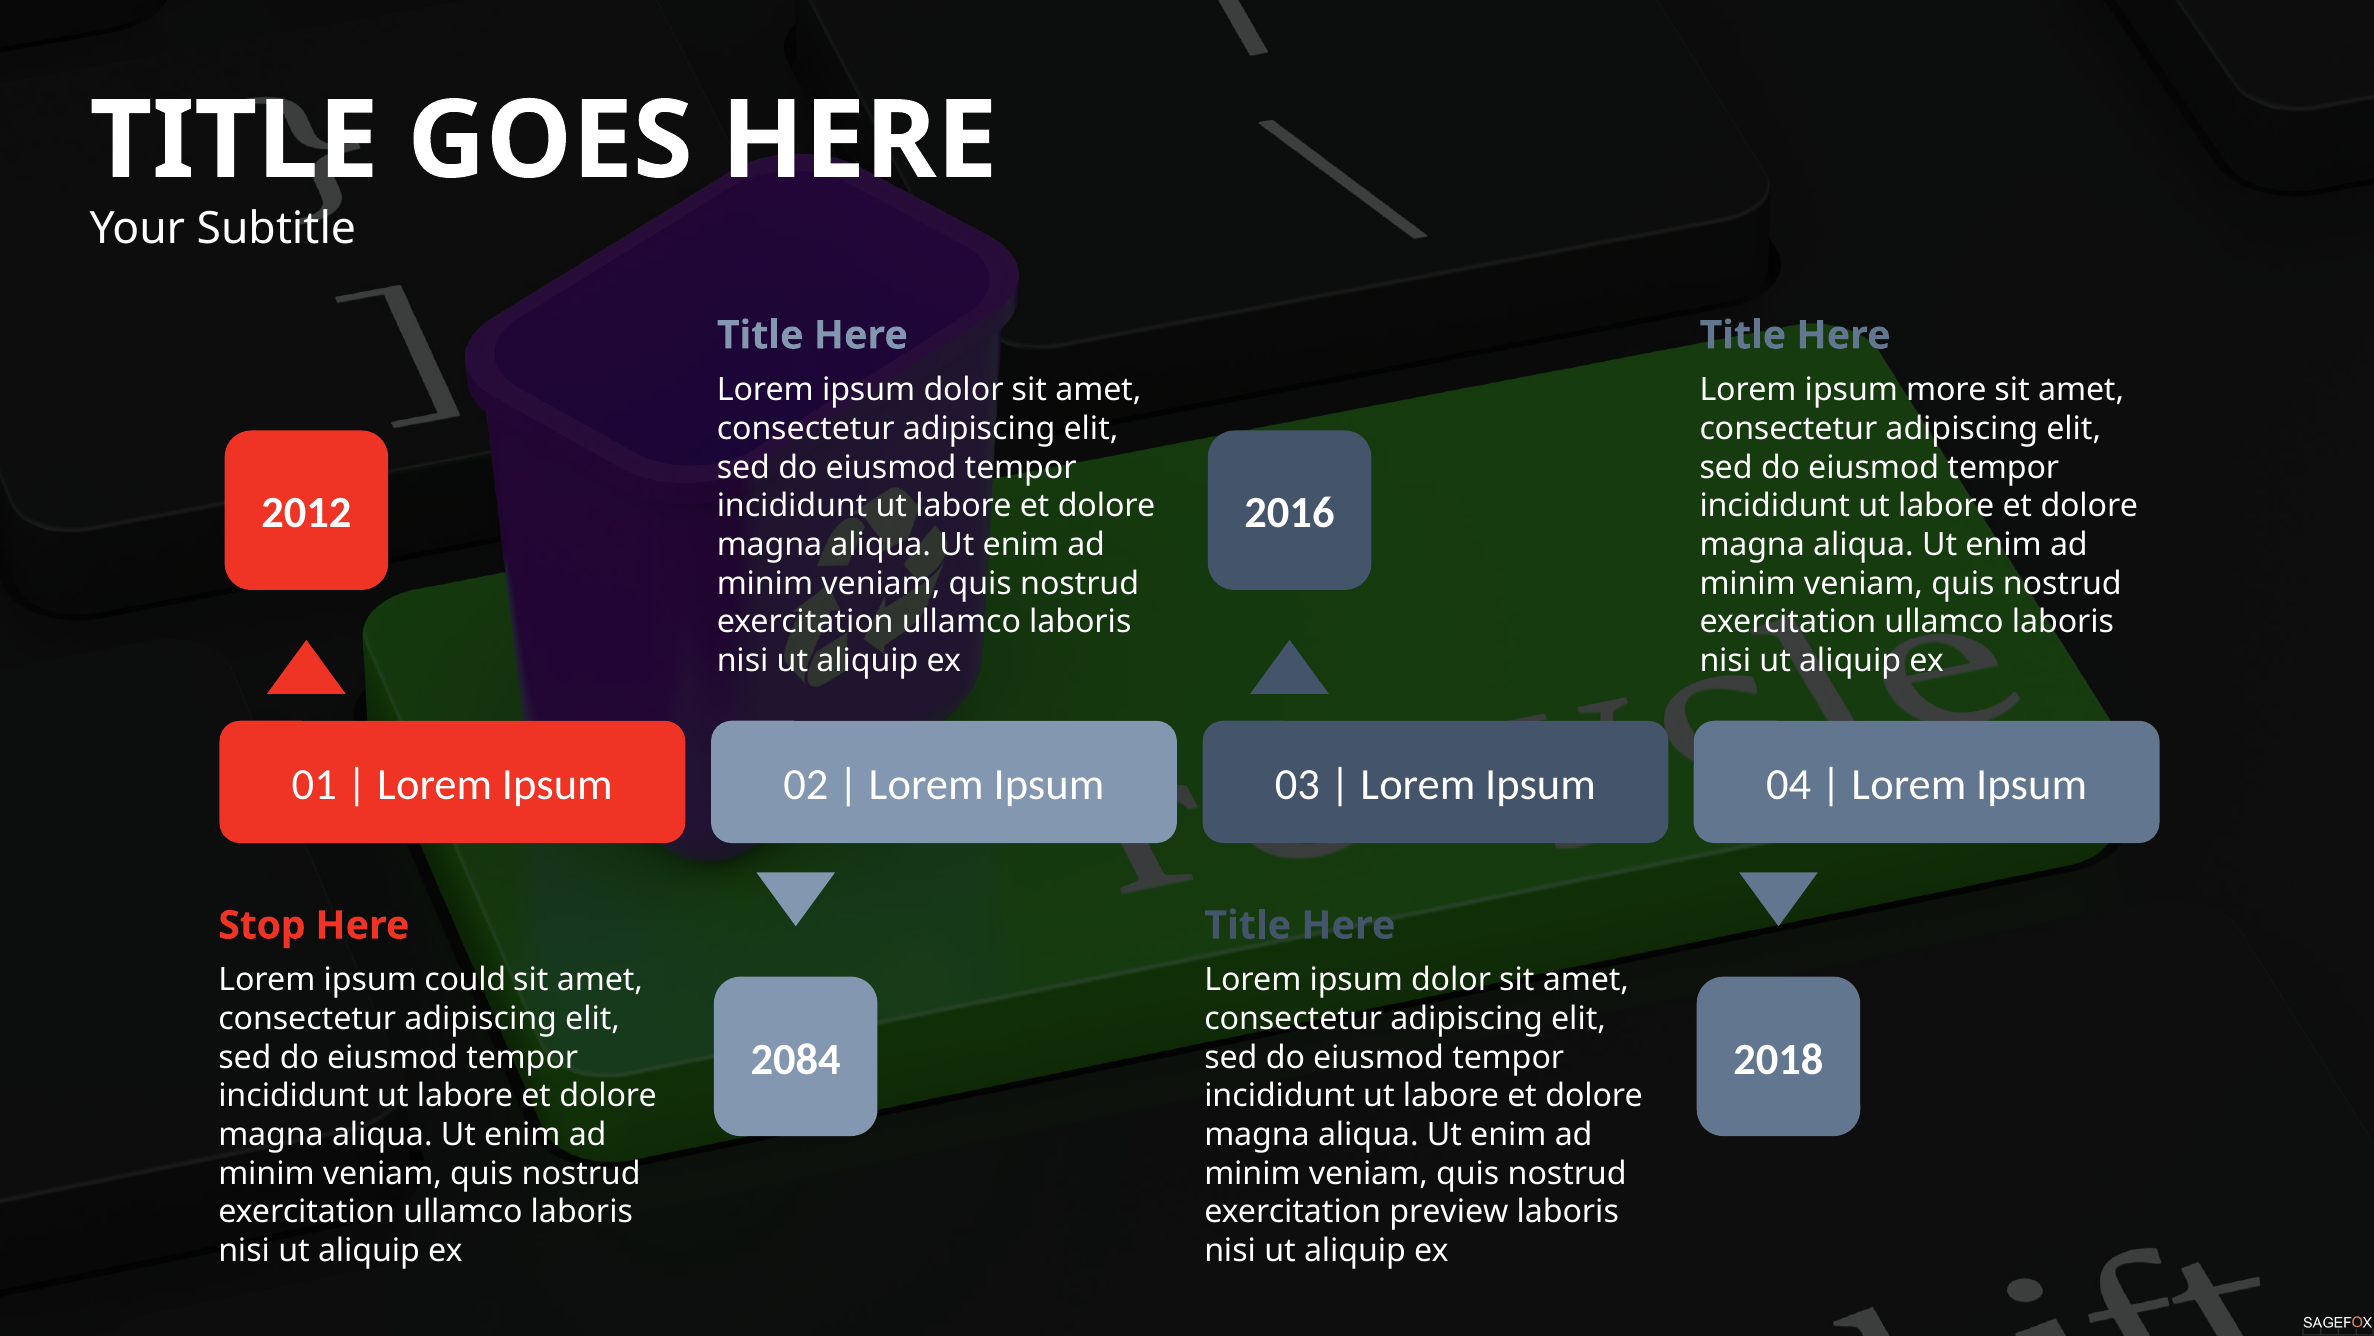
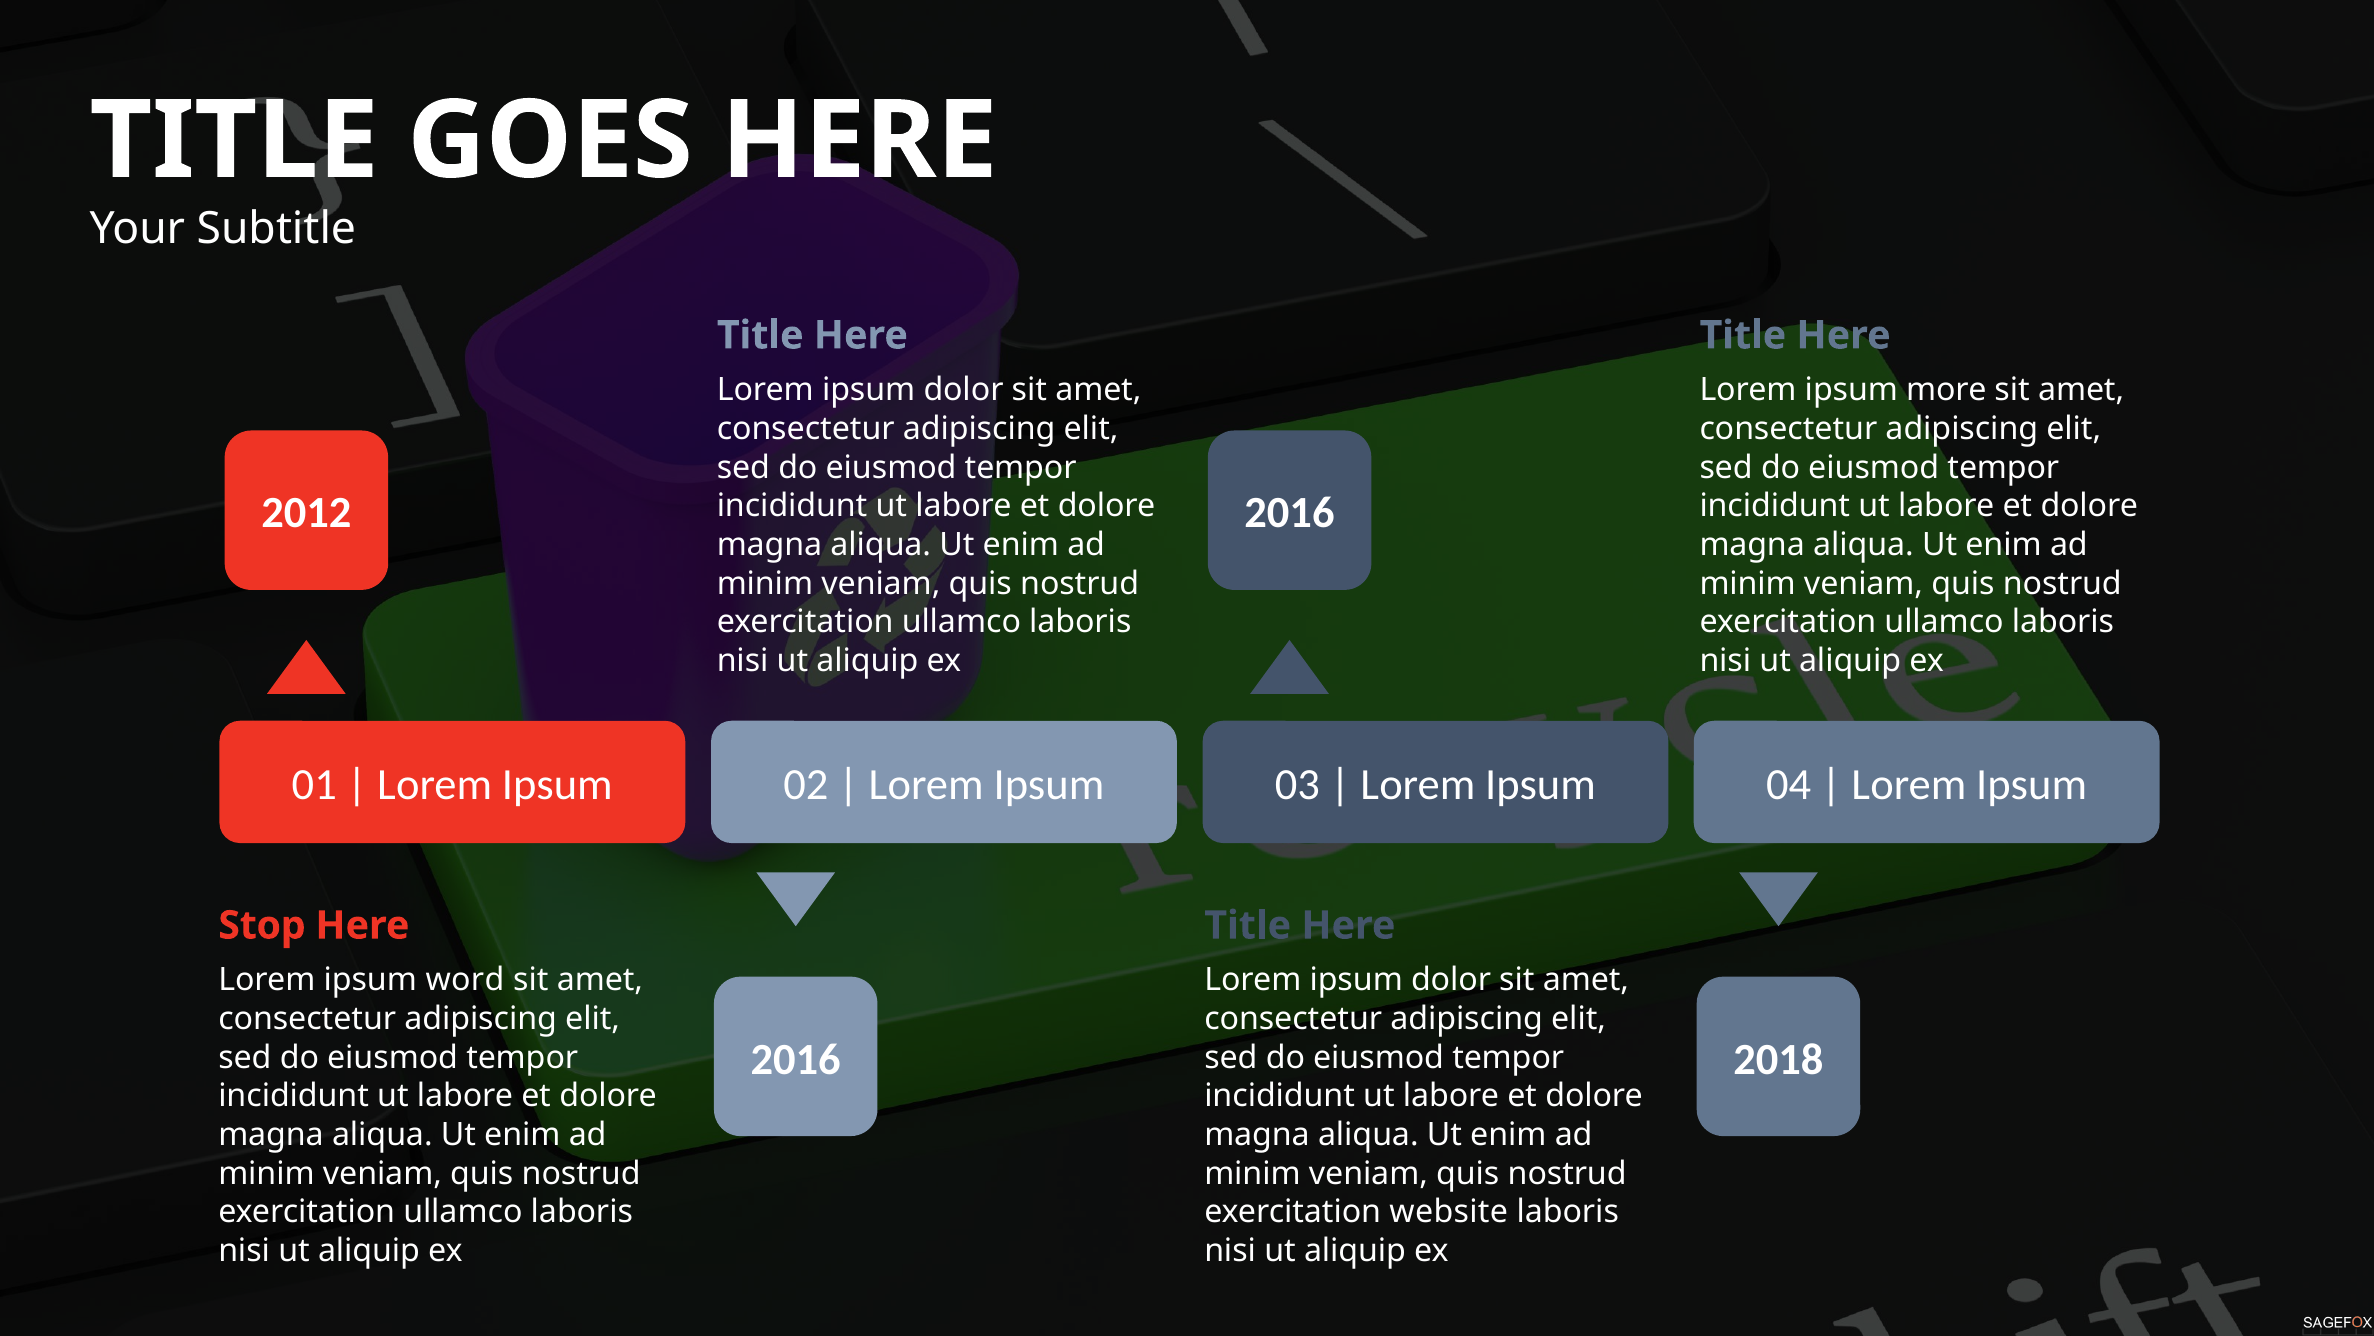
could: could -> word
2084 at (796, 1059): 2084 -> 2016
preview: preview -> website
